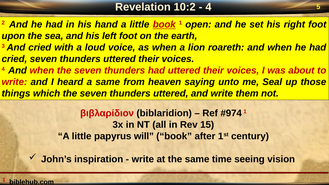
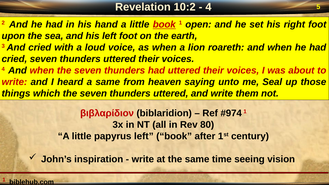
15: 15 -> 80
papyrus will: will -> left
